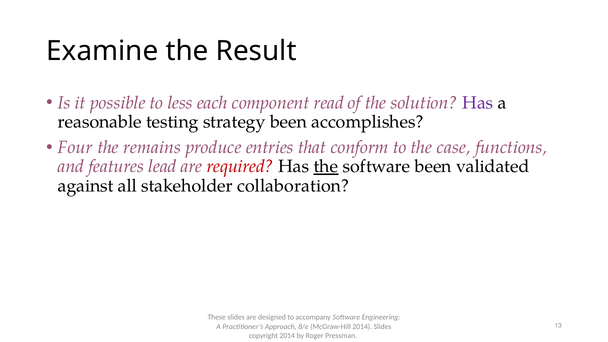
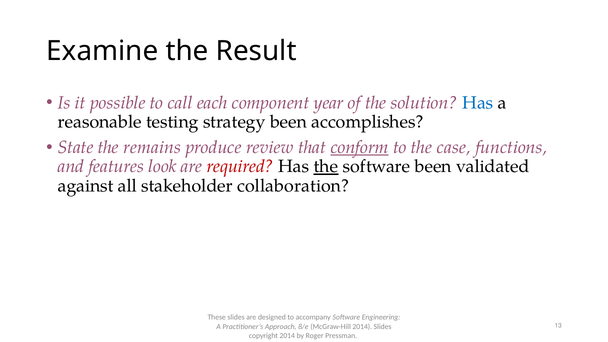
less: less -> call
read: read -> year
Has at (478, 103) colour: purple -> blue
Four: Four -> State
entries: entries -> review
conform underline: none -> present
lead: lead -> look
